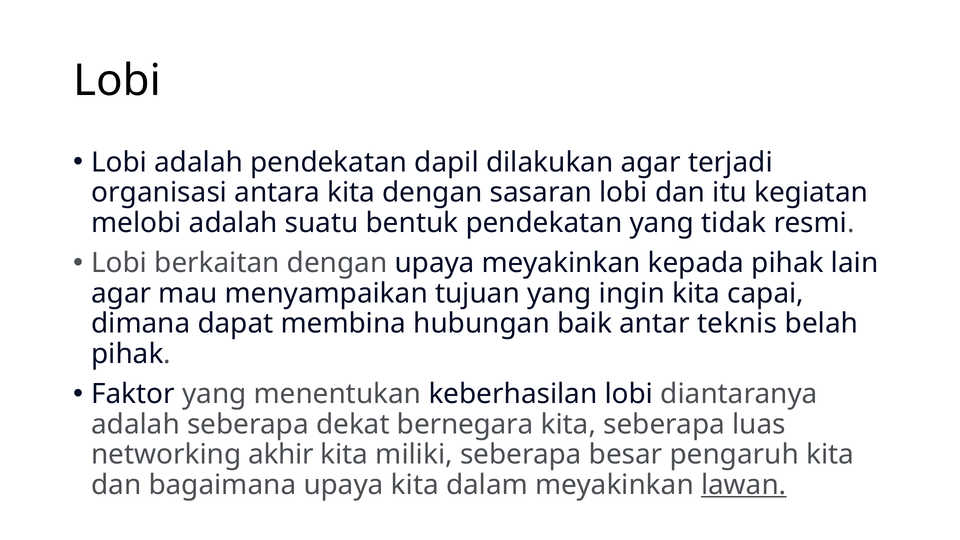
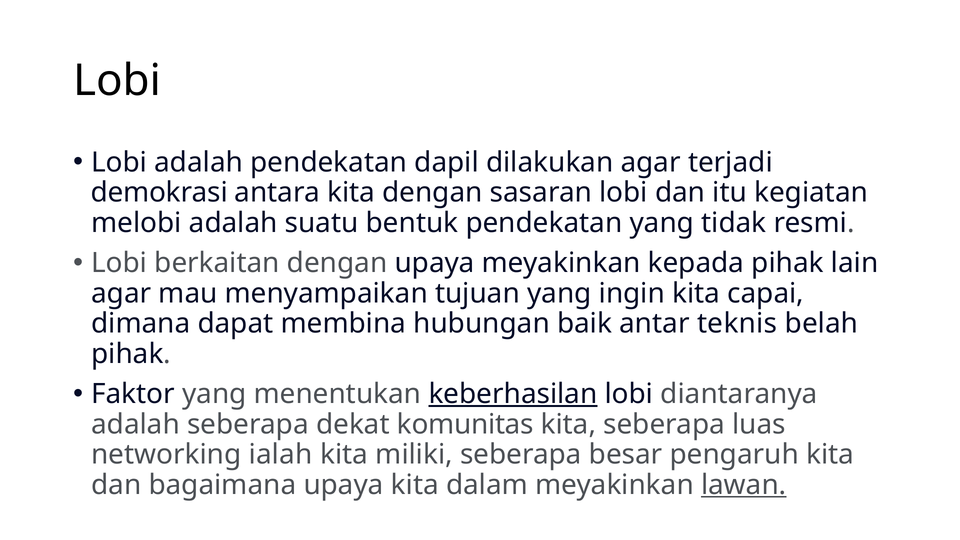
organisasi: organisasi -> demokrasi
keberhasilan underline: none -> present
bernegara: bernegara -> komunitas
akhir: akhir -> ialah
